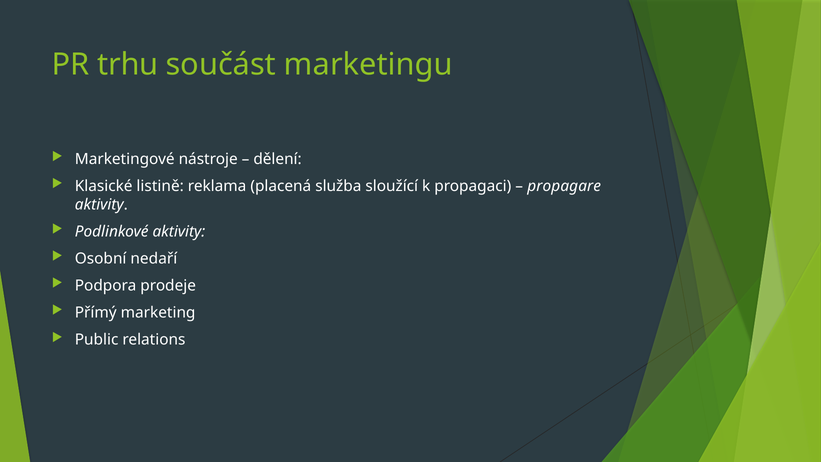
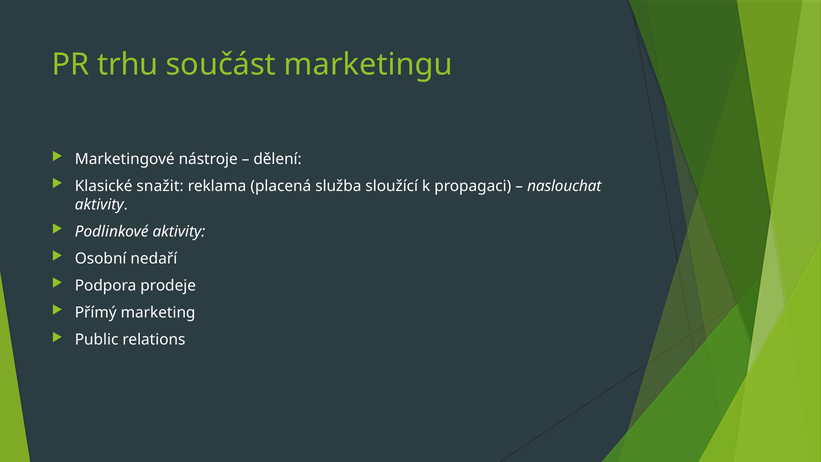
listině: listině -> snažit
propagare: propagare -> naslouchat
